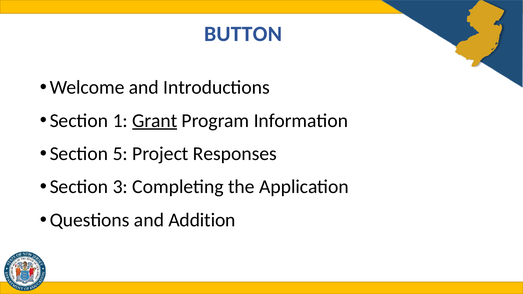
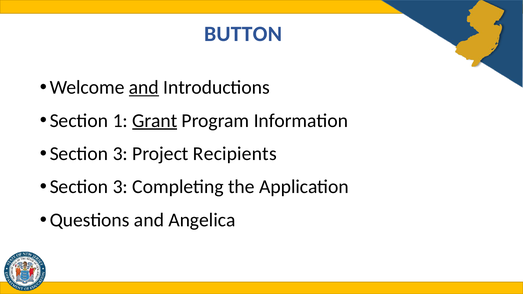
and at (144, 87) underline: none -> present
5 at (120, 154): 5 -> 3
Responses: Responses -> Recipients
Addition: Addition -> Angelica
